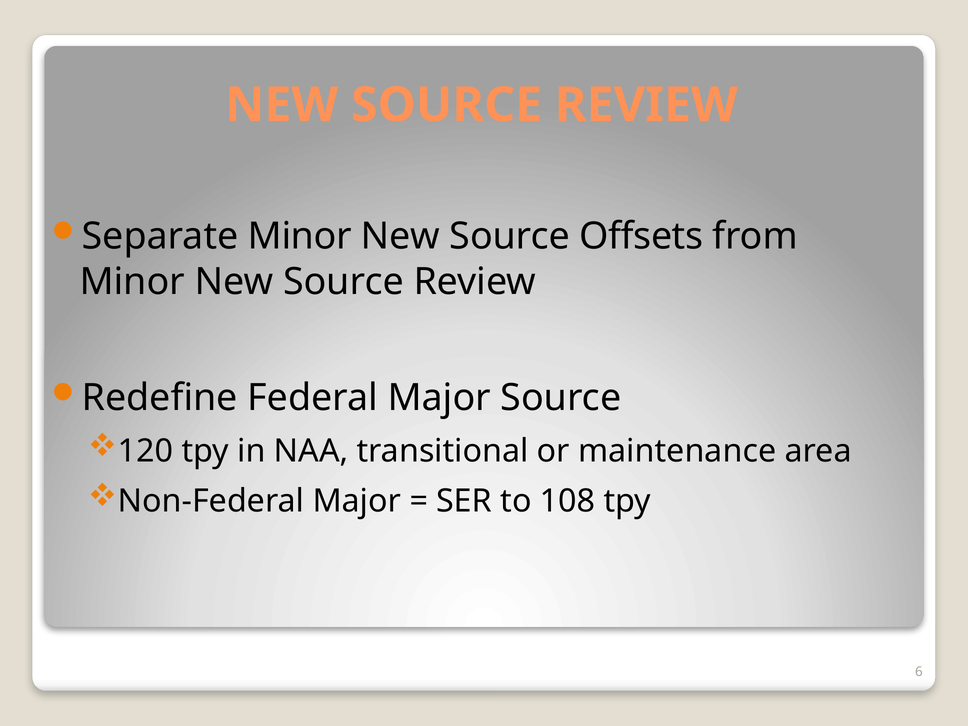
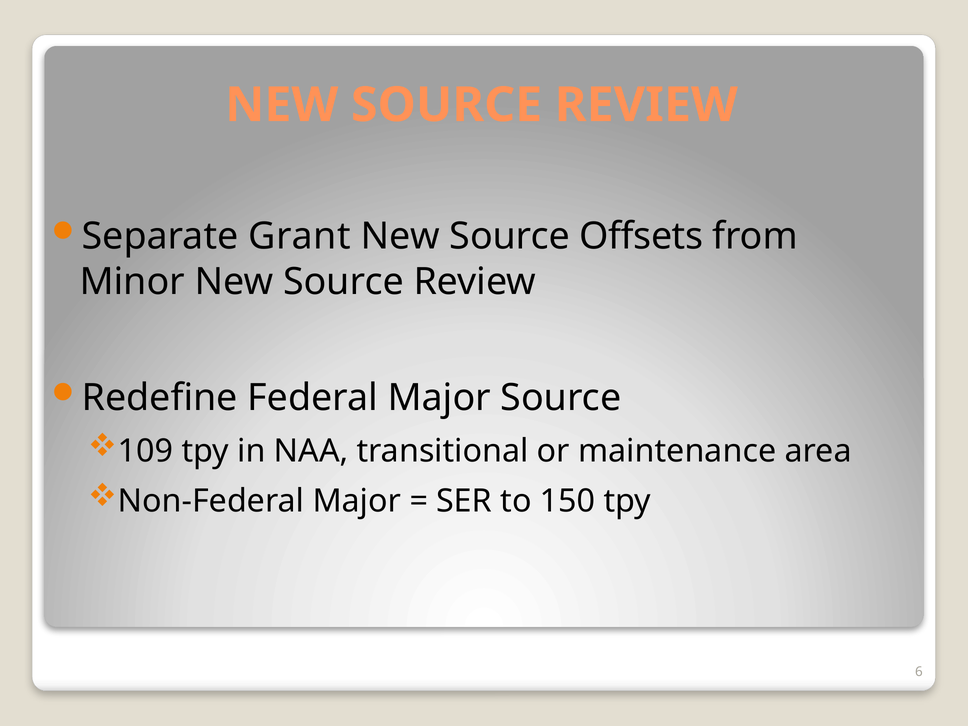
Separate Minor: Minor -> Grant
120: 120 -> 109
108: 108 -> 150
